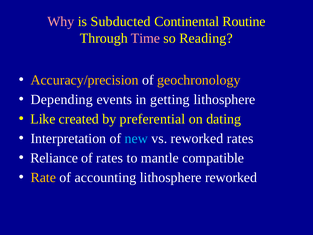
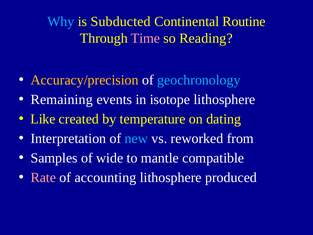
Why colour: pink -> light blue
geochronology colour: yellow -> light blue
Depending: Depending -> Remaining
getting: getting -> isotope
preferential: preferential -> temperature
reworked rates: rates -> from
Reliance: Reliance -> Samples
of rates: rates -> wide
Rate colour: yellow -> pink
lithosphere reworked: reworked -> produced
